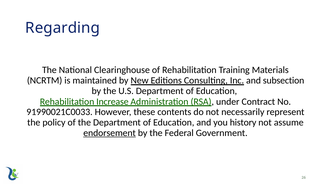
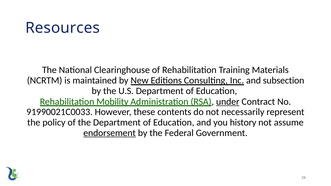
Regarding: Regarding -> Resources
Increase: Increase -> Mobility
under underline: none -> present
